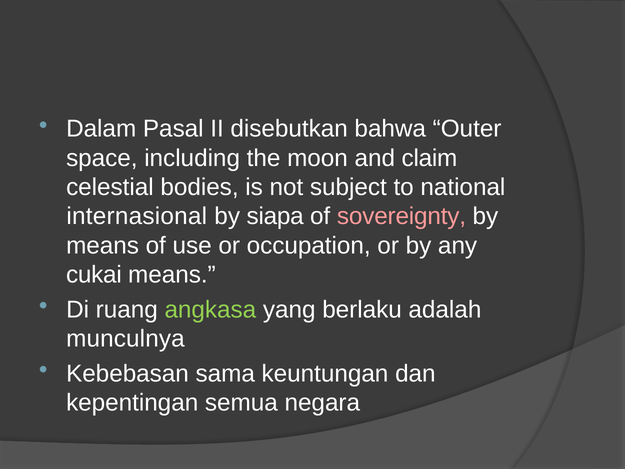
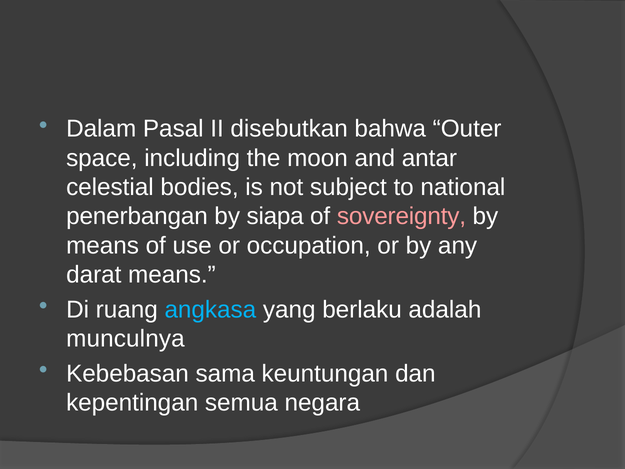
claim: claim -> antar
internasional: internasional -> penerbangan
cukai: cukai -> darat
angkasa colour: light green -> light blue
